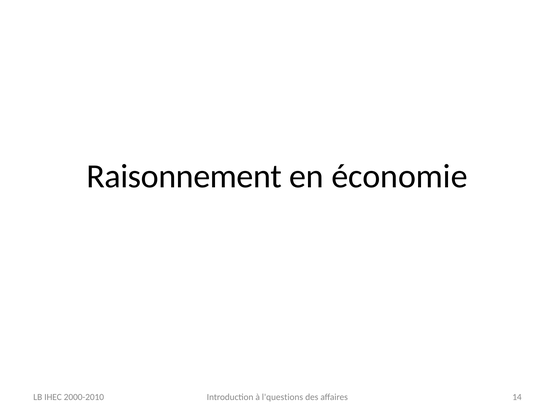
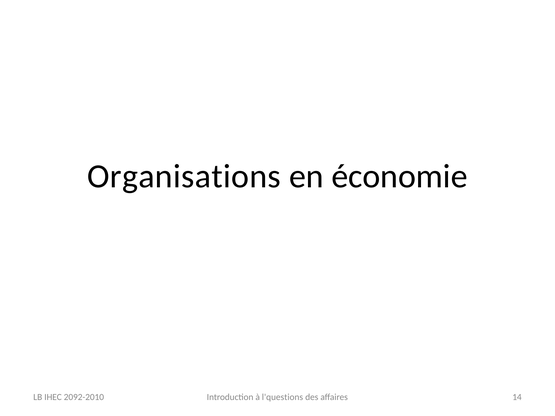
Raisonnement: Raisonnement -> Organisations
2000-2010: 2000-2010 -> 2092-2010
